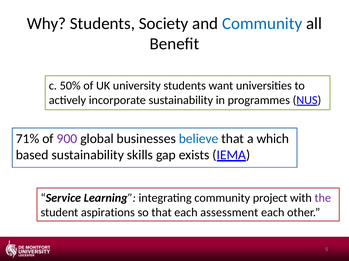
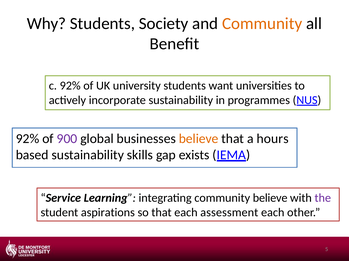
Community at (262, 24) colour: blue -> orange
c 50%: 50% -> 92%
71% at (28, 139): 71% -> 92%
believe at (199, 139) colour: blue -> orange
which: which -> hours
community project: project -> believe
